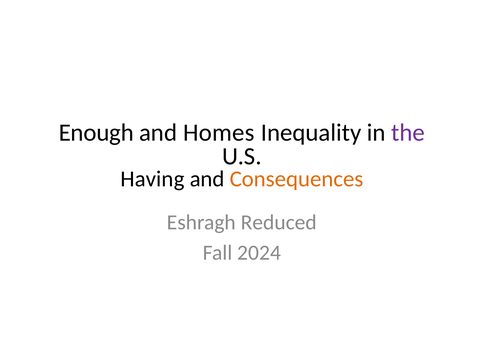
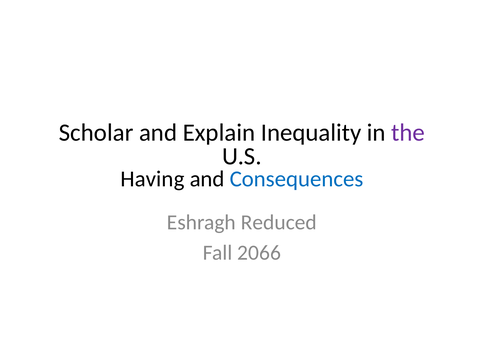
Enough: Enough -> Scholar
Homes: Homes -> Explain
Consequences colour: orange -> blue
2024: 2024 -> 2066
